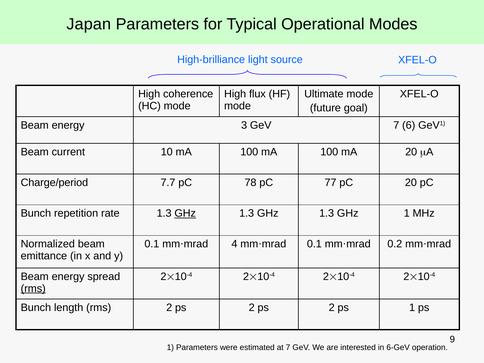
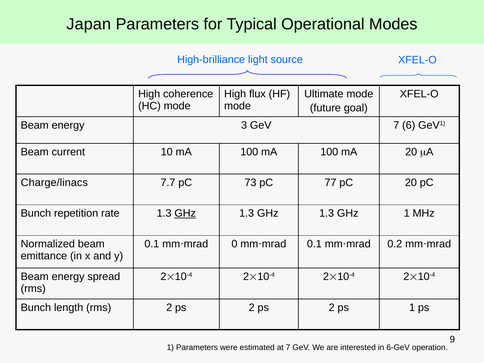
Charge/period: Charge/period -> Charge/linacs
78: 78 -> 73
4: 4 -> 0
rms at (33, 288) underline: present -> none
